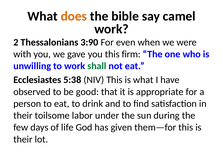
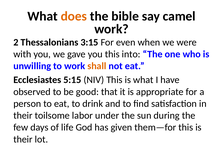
3:90: 3:90 -> 3:15
firm: firm -> into
shall colour: green -> orange
5:38: 5:38 -> 5:15
